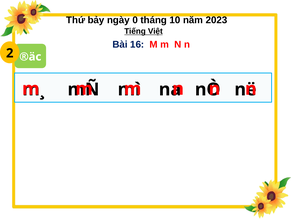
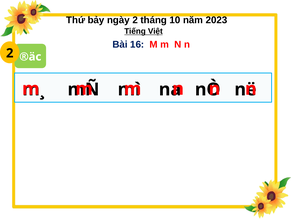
ngày 0: 0 -> 2
